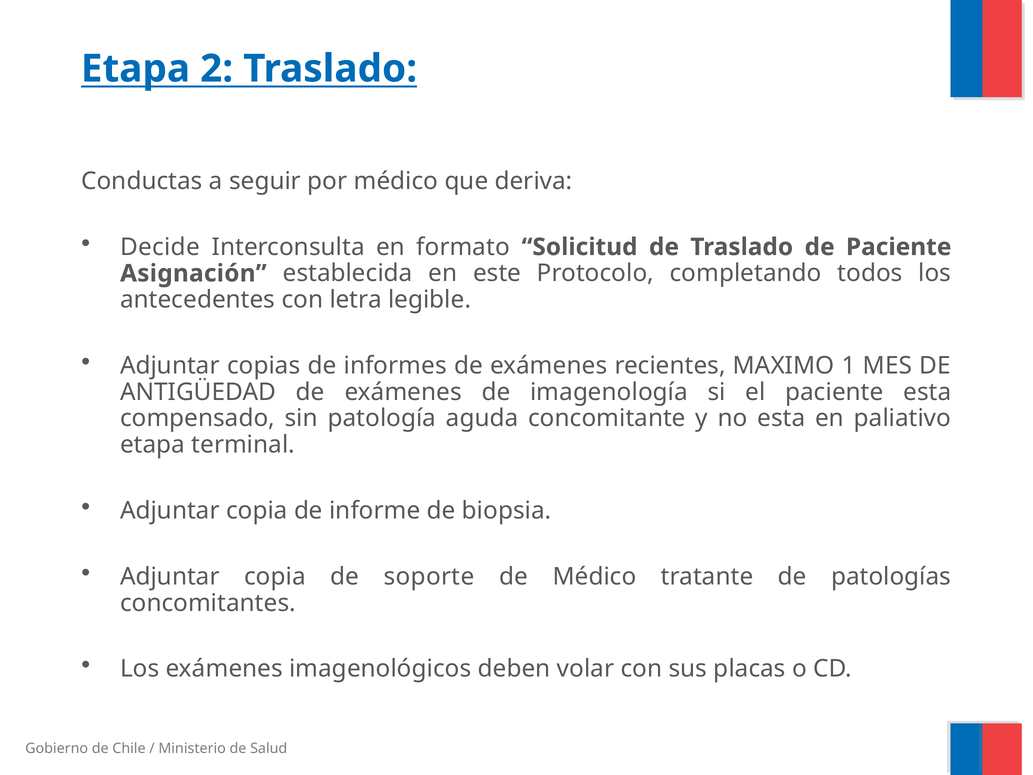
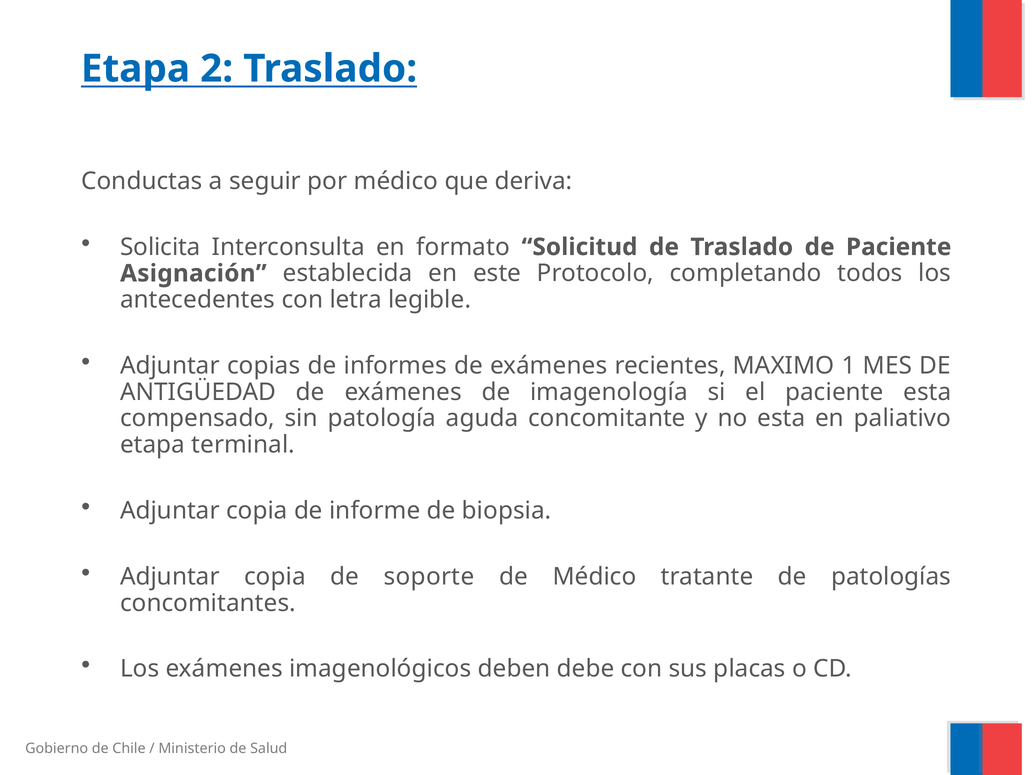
Decide: Decide -> Solicita
volar: volar -> debe
